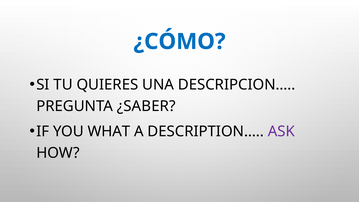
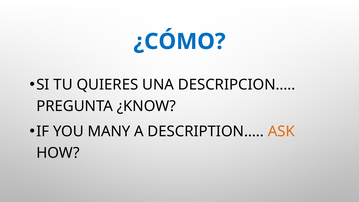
¿SABER: ¿SABER -> ¿KNOW
WHAT: WHAT -> MANY
ASK colour: purple -> orange
